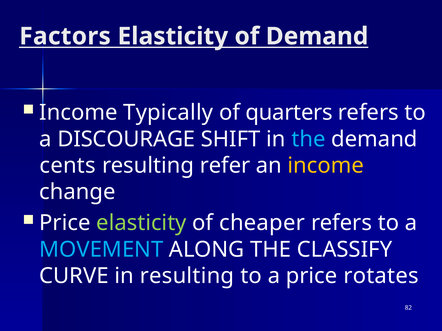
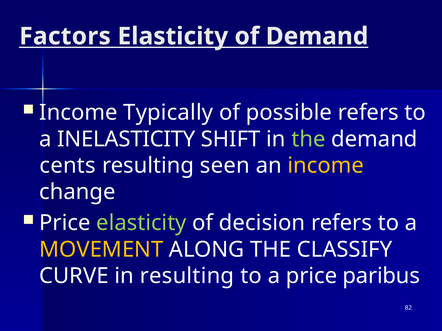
quarters: quarters -> possible
DISCOURAGE: DISCOURAGE -> INELASTICITY
the at (308, 139) colour: light blue -> light green
refer: refer -> seen
cheaper: cheaper -> decision
MOVEMENT colour: light blue -> yellow
rotates: rotates -> paribus
